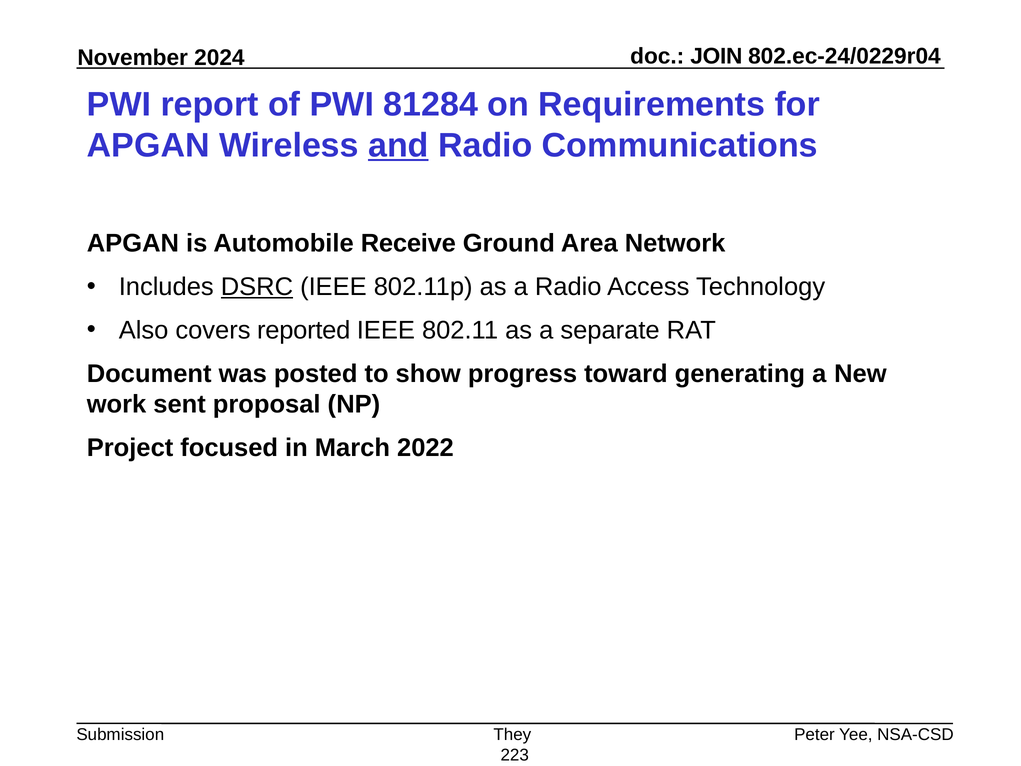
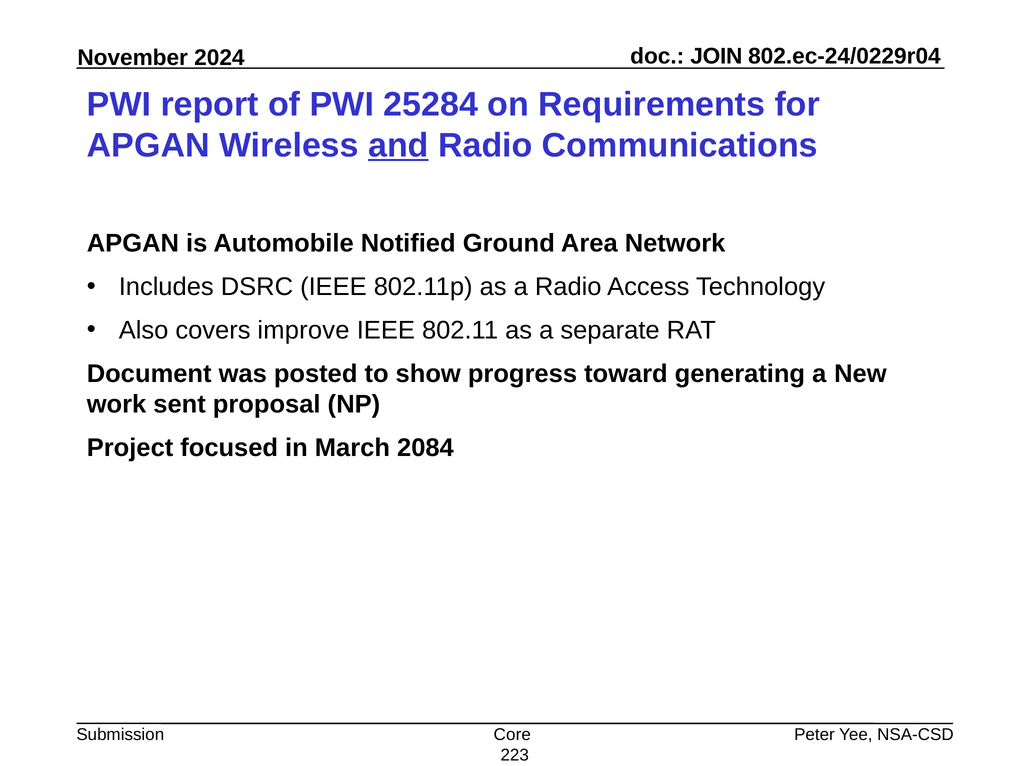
81284: 81284 -> 25284
Receive: Receive -> Notified
DSRC underline: present -> none
reported: reported -> improve
2022: 2022 -> 2084
They: They -> Core
